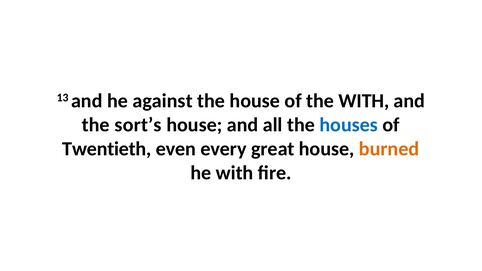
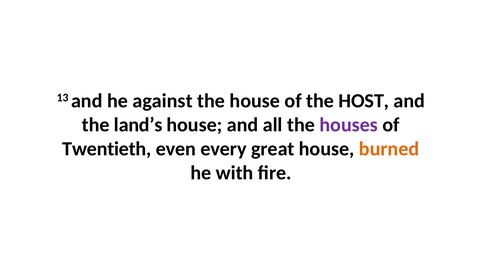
the WITH: WITH -> HOST
sort’s: sort’s -> land’s
houses colour: blue -> purple
